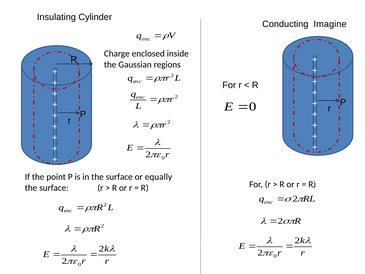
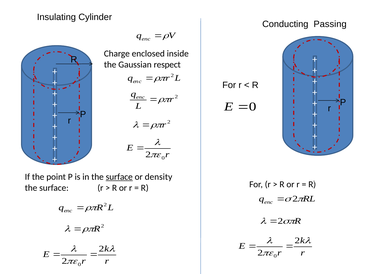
Imagine: Imagine -> Passing
regions: regions -> respect
surface at (119, 177) underline: none -> present
equally: equally -> density
